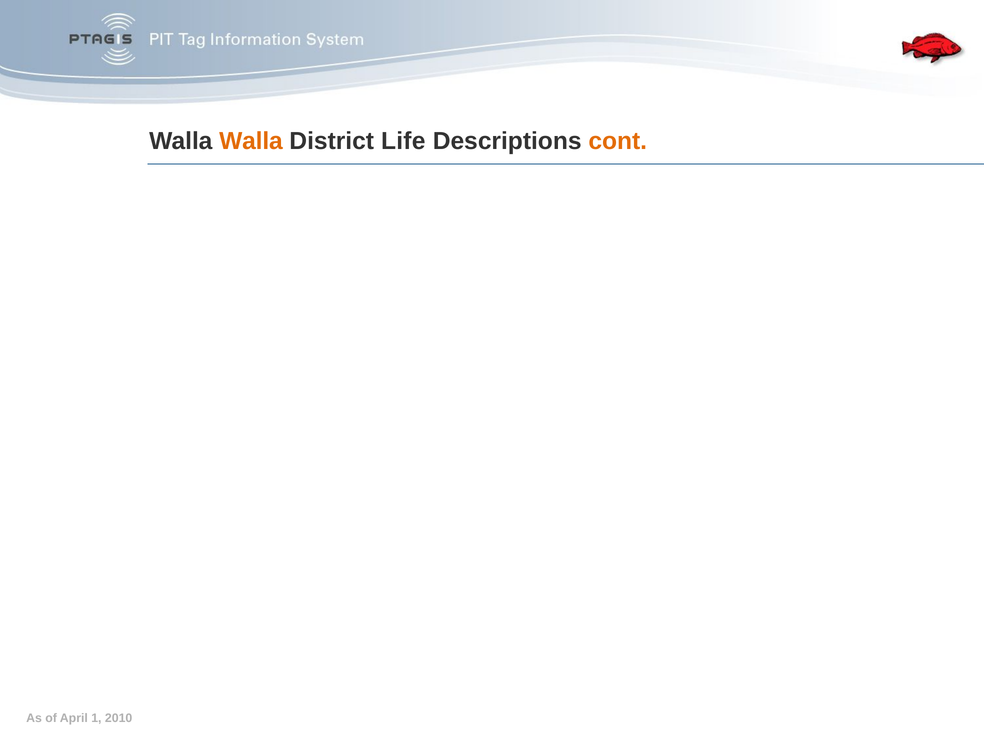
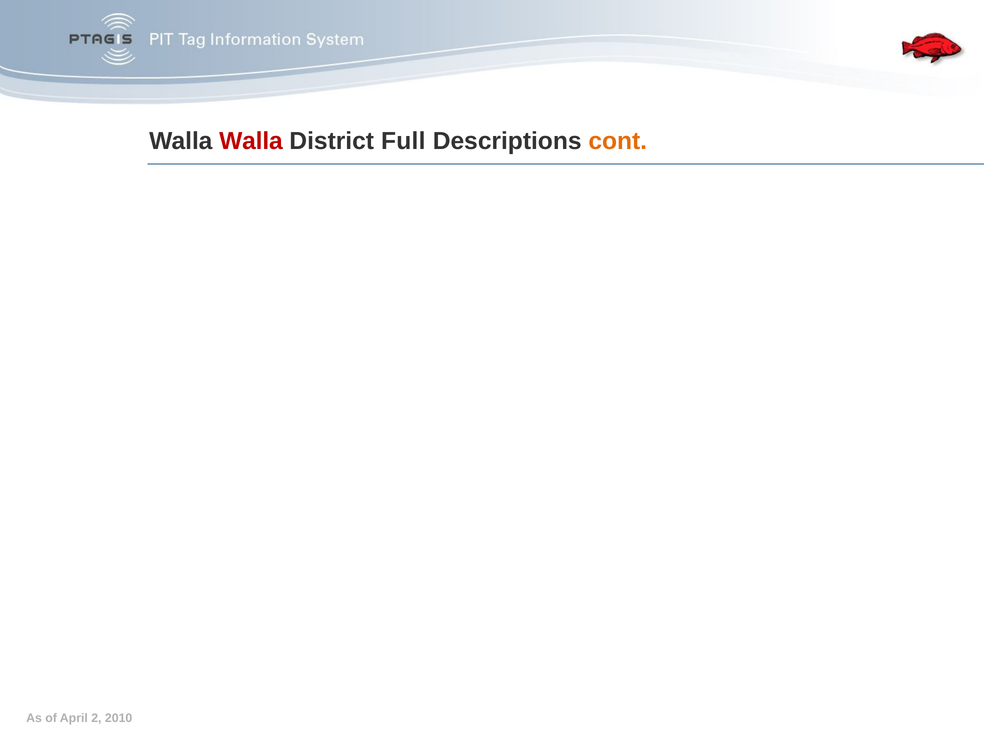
Walla at (251, 141) colour: orange -> red
District Life: Life -> Full
1: 1 -> 2
